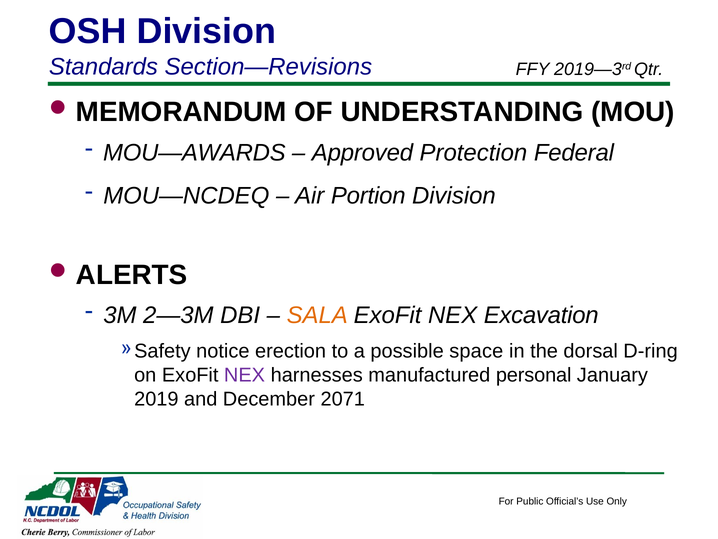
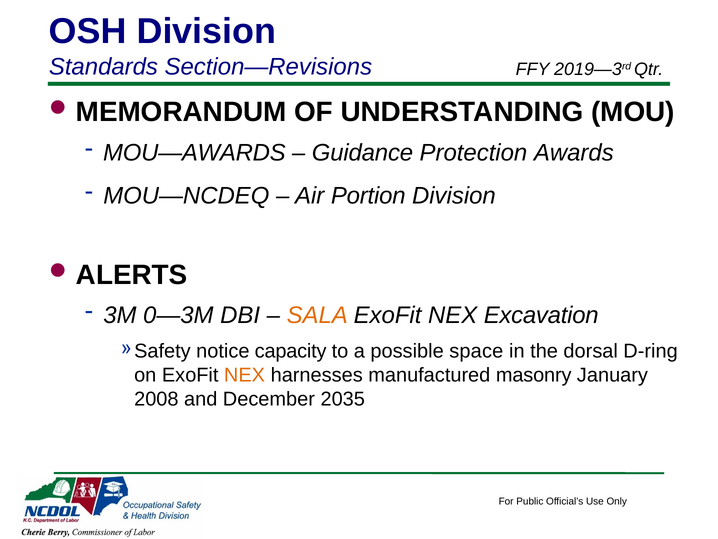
Approved: Approved -> Guidance
Federal: Federal -> Awards
2—3M: 2—3M -> 0—3M
erection: erection -> capacity
NEX at (244, 375) colour: purple -> orange
personal: personal -> masonry
2019: 2019 -> 2008
2071: 2071 -> 2035
